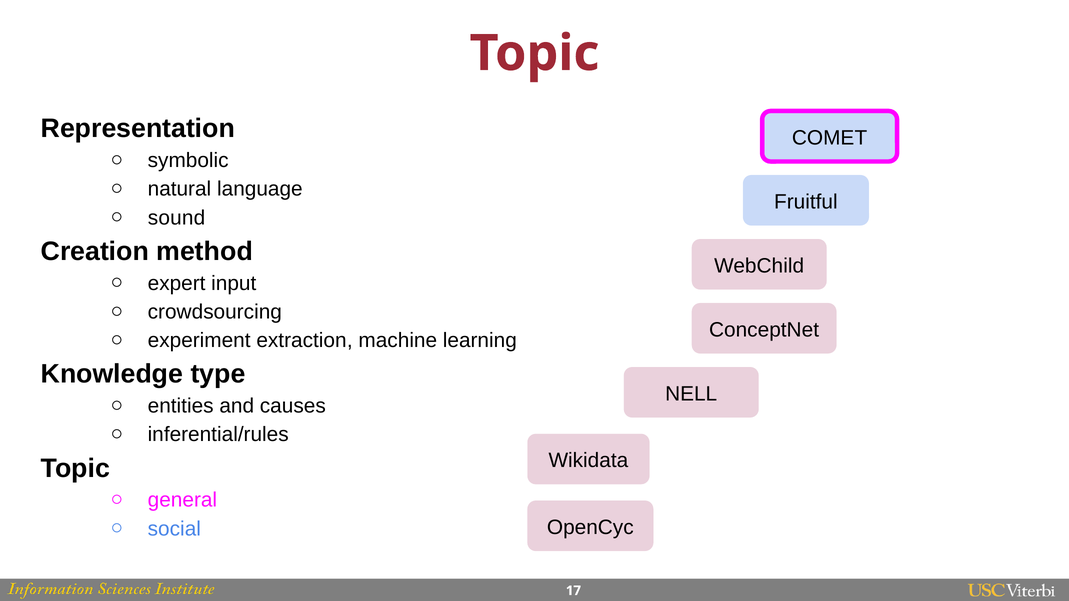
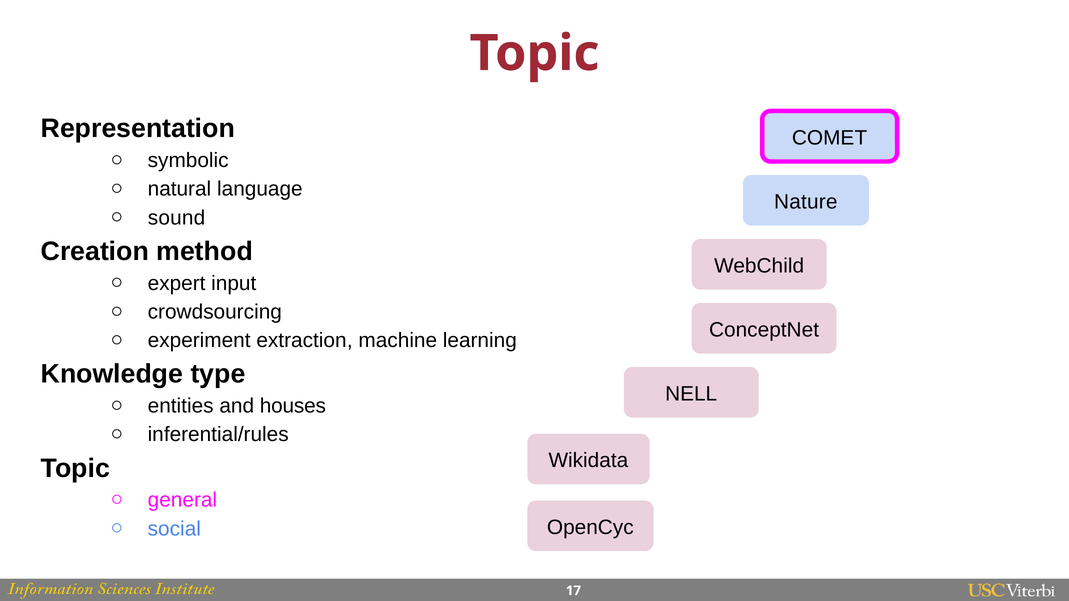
Fruitful: Fruitful -> Nature
causes: causes -> houses
